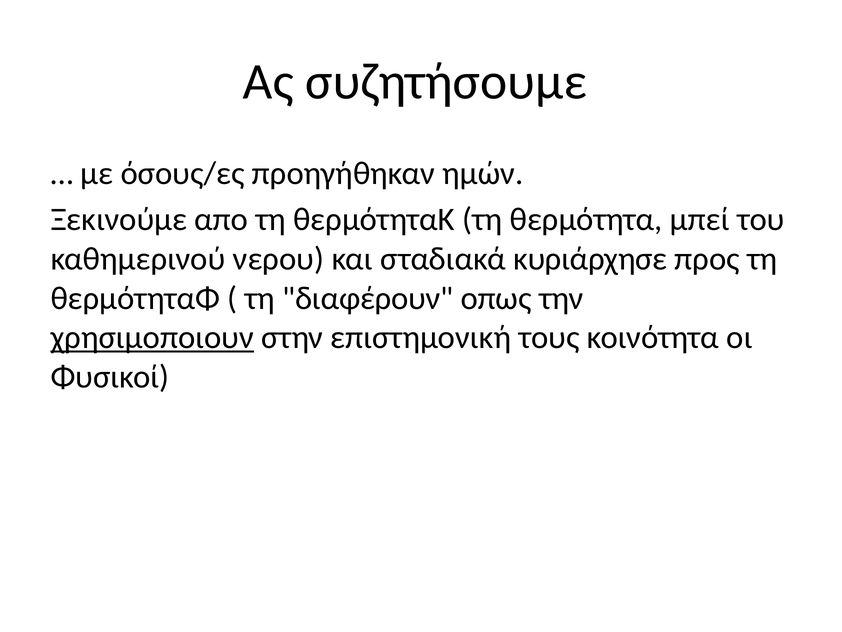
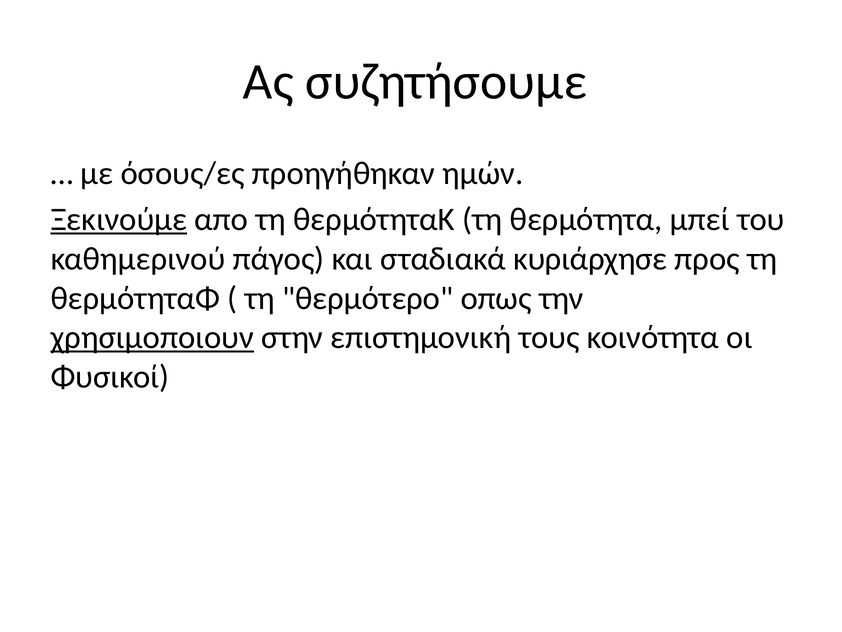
Ξεκινούμε underline: none -> present
νερου: νερου -> πάγος
διαφέρουν: διαφέρουν -> θερμότερο
